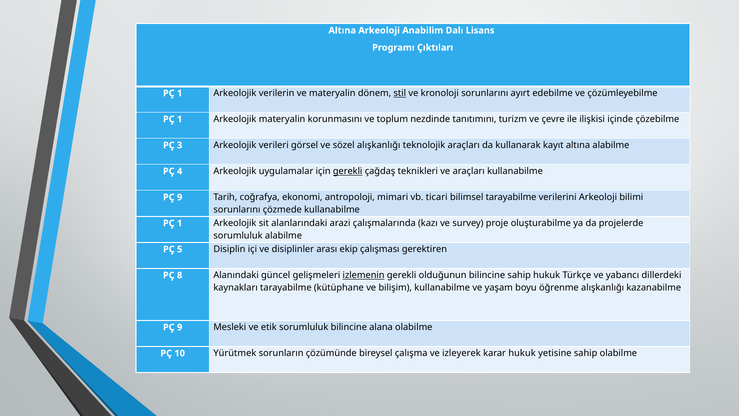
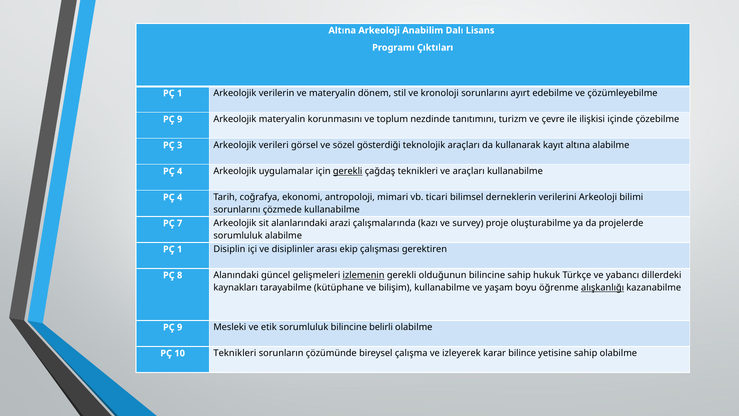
stil underline: present -> none
1 at (180, 119): 1 -> 9
sözel alışkanlığı: alışkanlığı -> gösterdiği
9 at (180, 197): 9 -> 4
bilimsel tarayabilme: tarayabilme -> derneklerin
1 at (180, 223): 1 -> 7
5 at (180, 249): 5 -> 1
alışkanlığı at (603, 288) underline: none -> present
alana: alana -> belirli
10 Yürütmek: Yürütmek -> Teknikleri
karar hukuk: hukuk -> bilince
